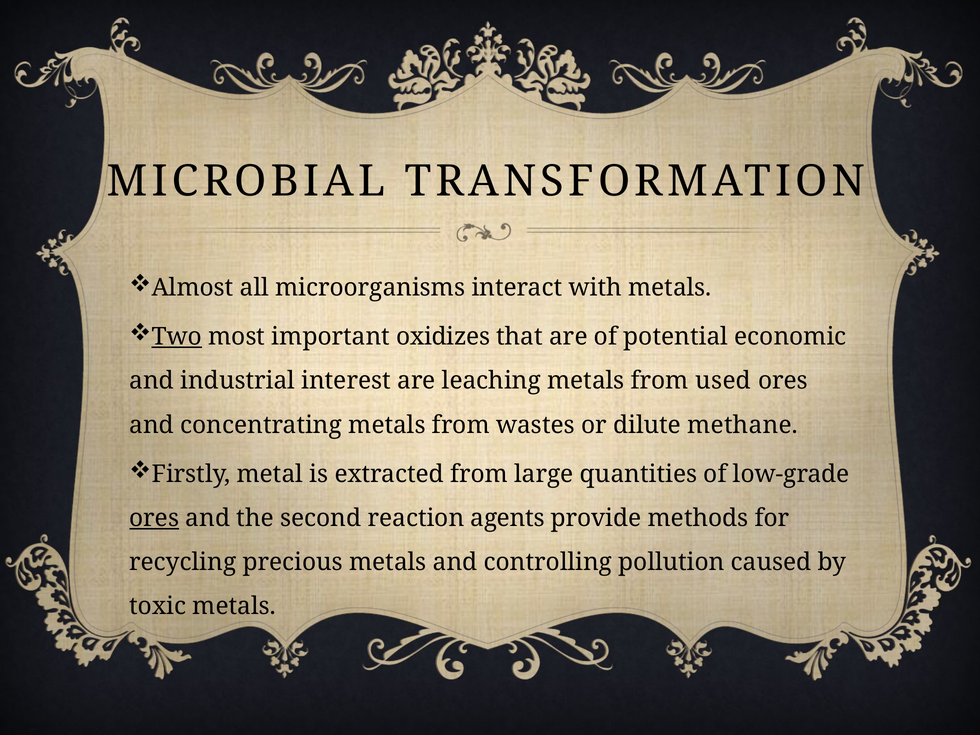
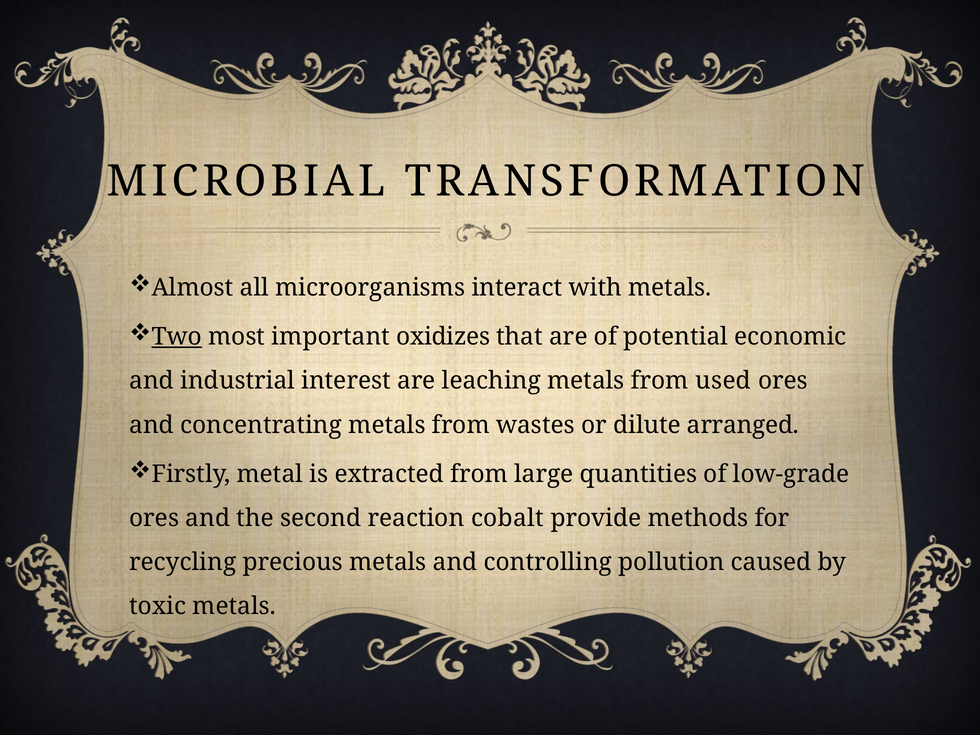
methane: methane -> arranged
ores at (154, 518) underline: present -> none
agents: agents -> cobalt
